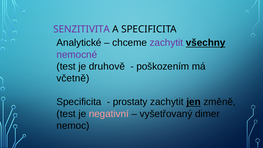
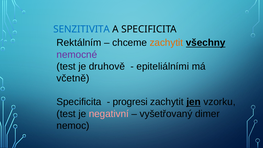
SENZITIVITA colour: purple -> blue
Analytické: Analytické -> Rektálním
zachytit at (166, 43) colour: purple -> orange
poškozením: poškozením -> epiteliálními
prostaty: prostaty -> progresi
změně: změně -> vzorku
